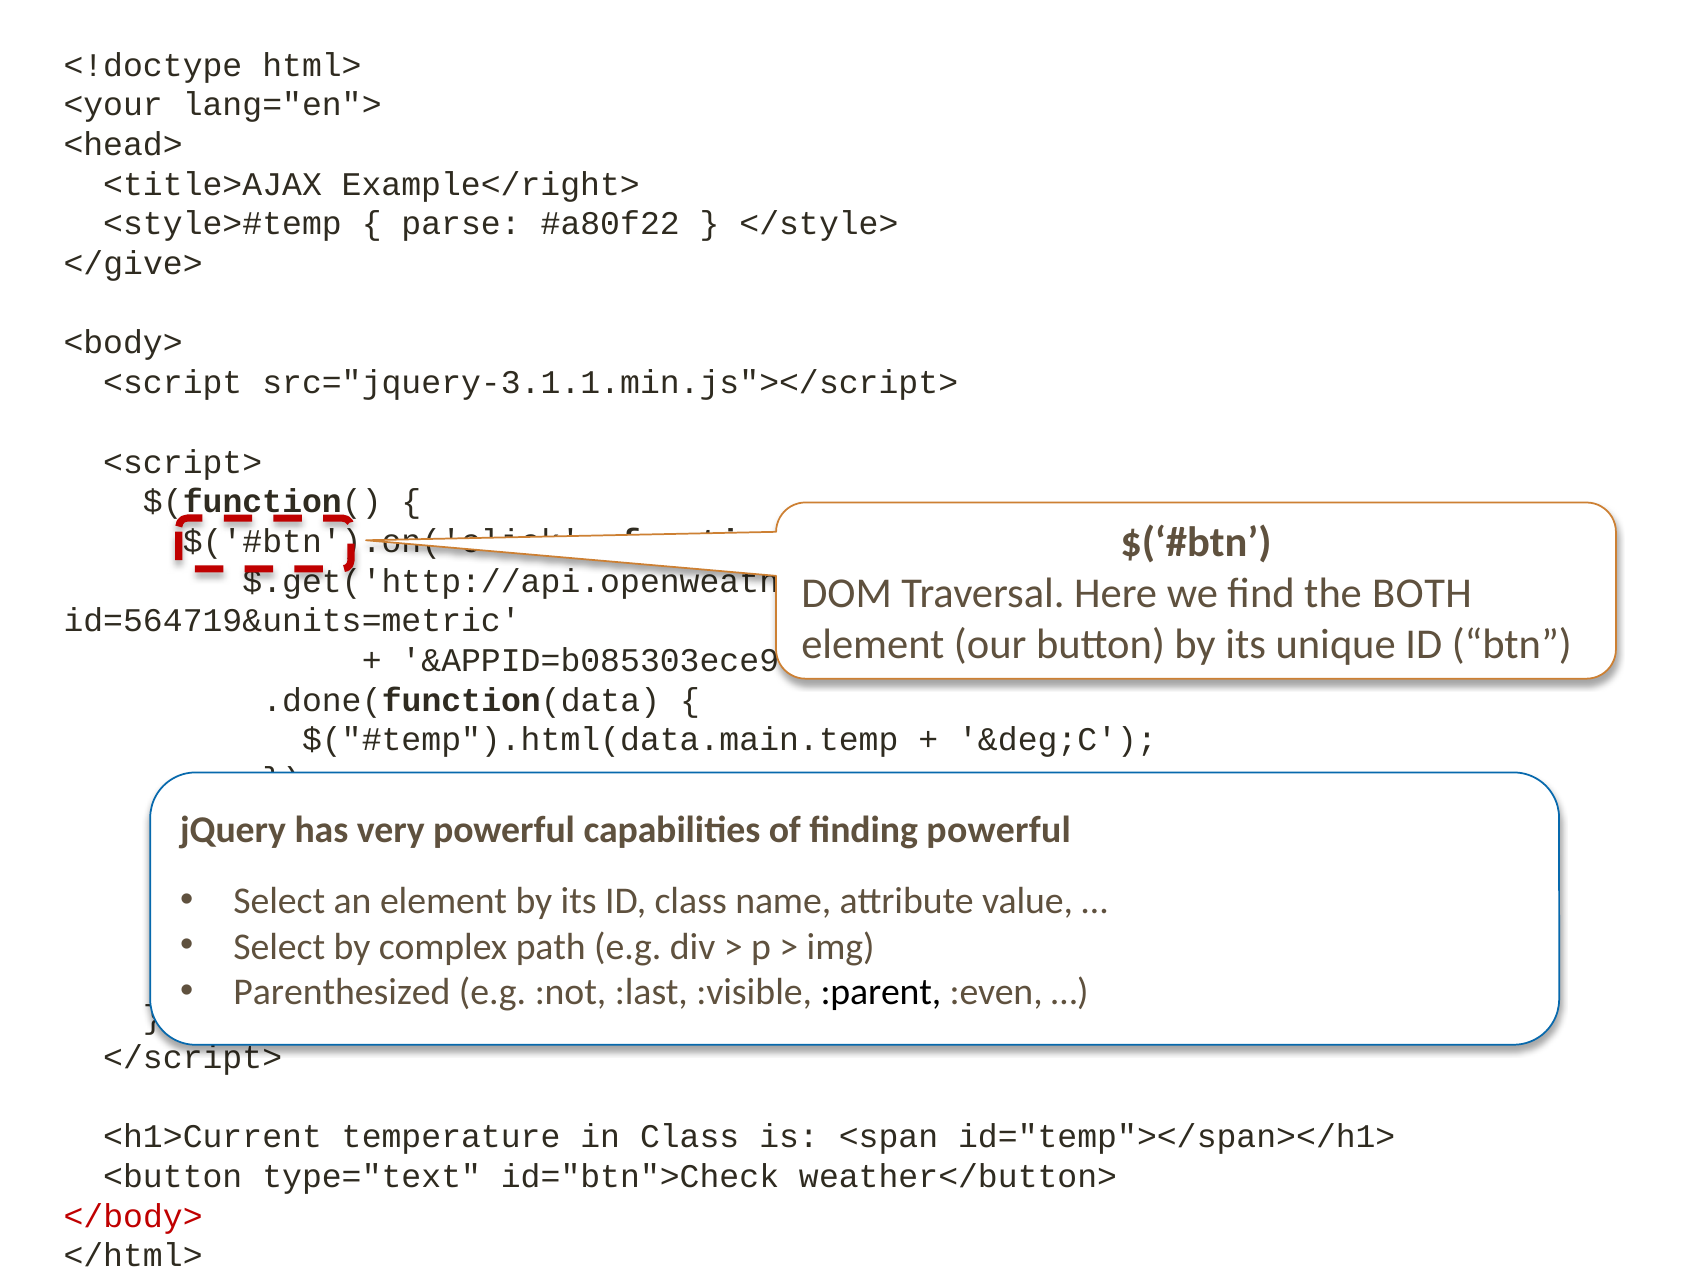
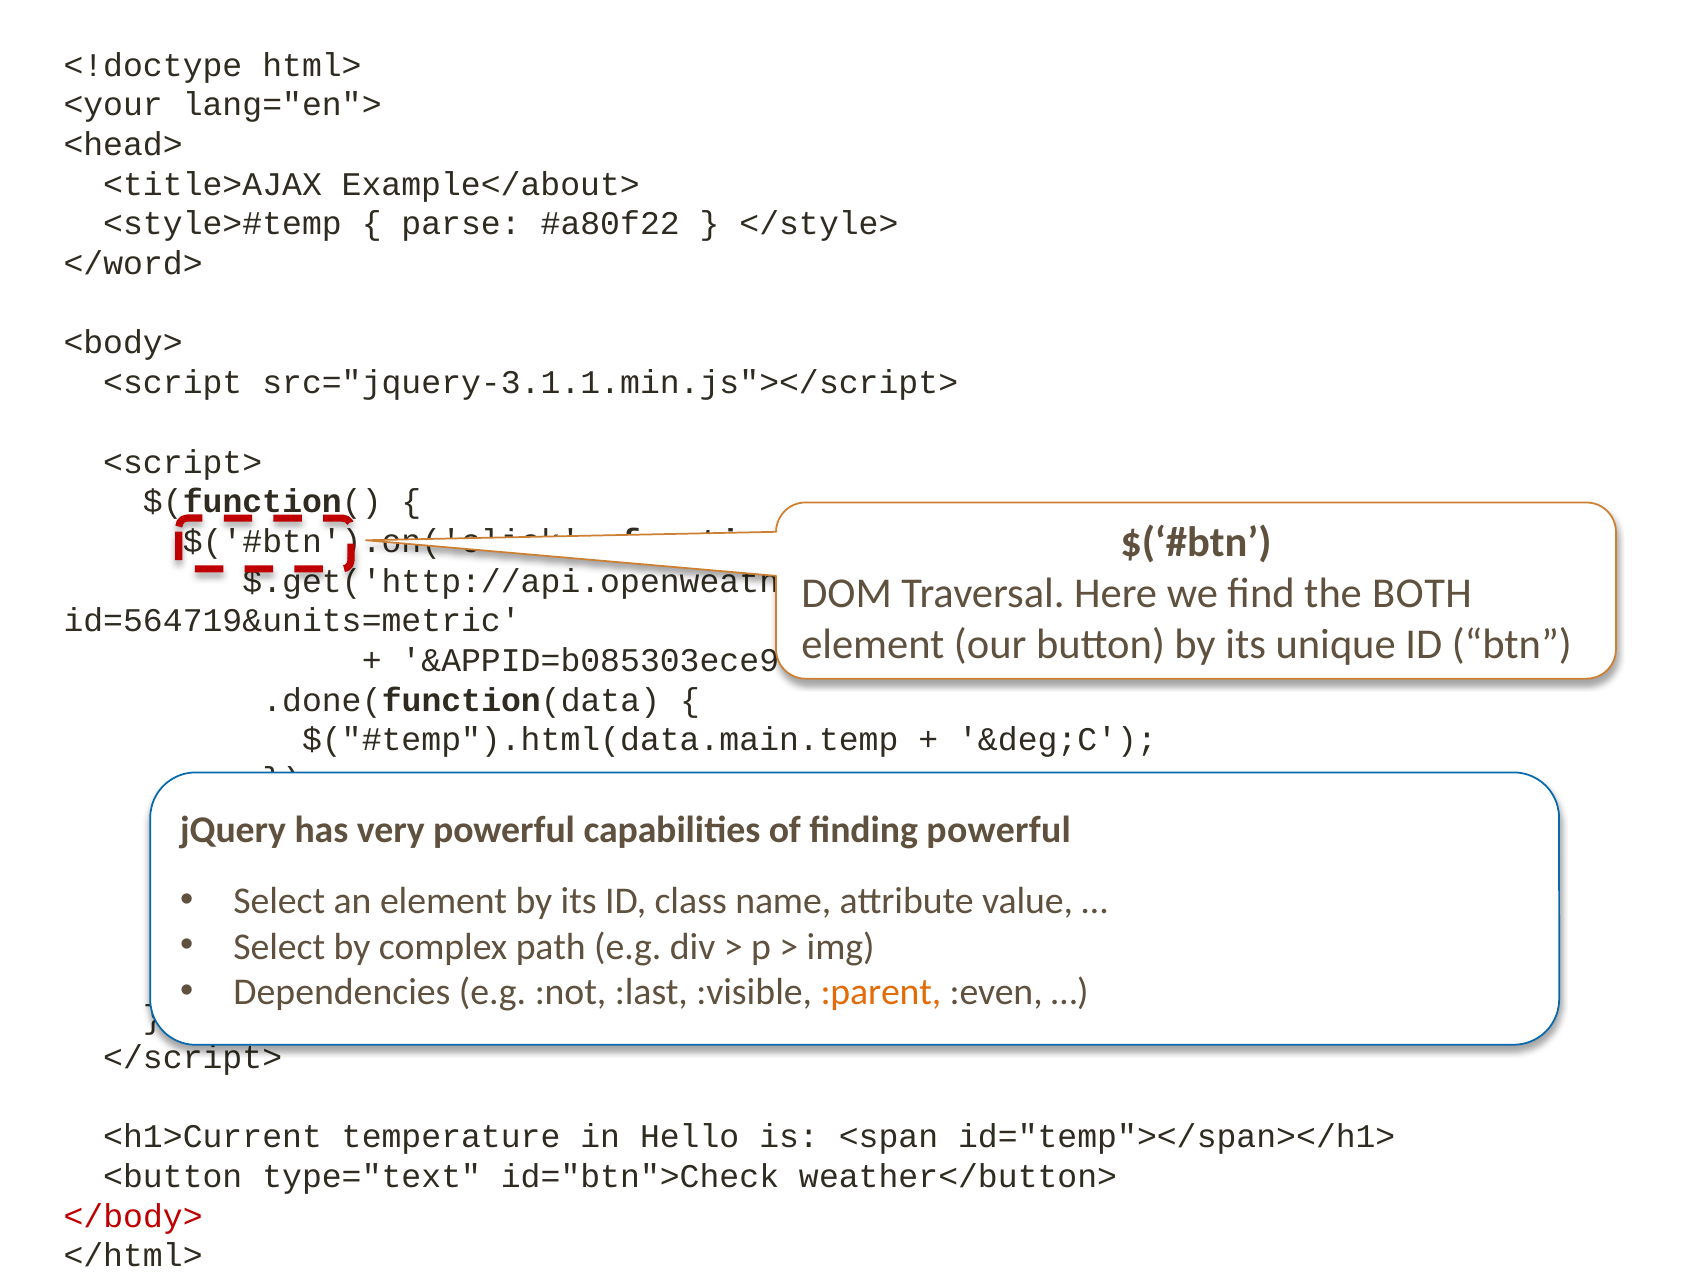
Example</right>: Example</right> -> Example</about>
</give>: </give> -> </word>
Parenthesized: Parenthesized -> Dependencies
:parent colour: black -> orange
in Class: Class -> Hello
